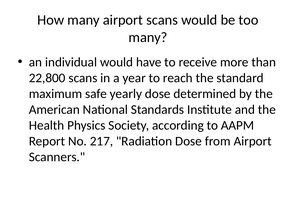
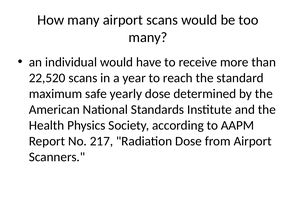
22,800: 22,800 -> 22,520
